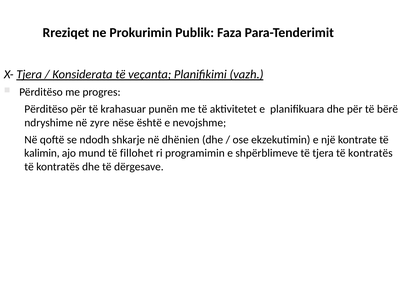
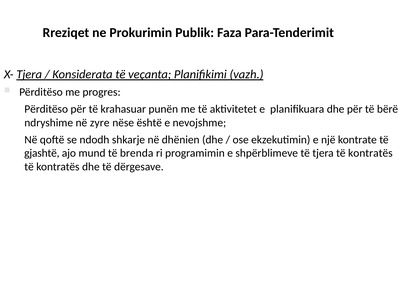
kalimin: kalimin -> gjashtë
fillohet: fillohet -> brenda
